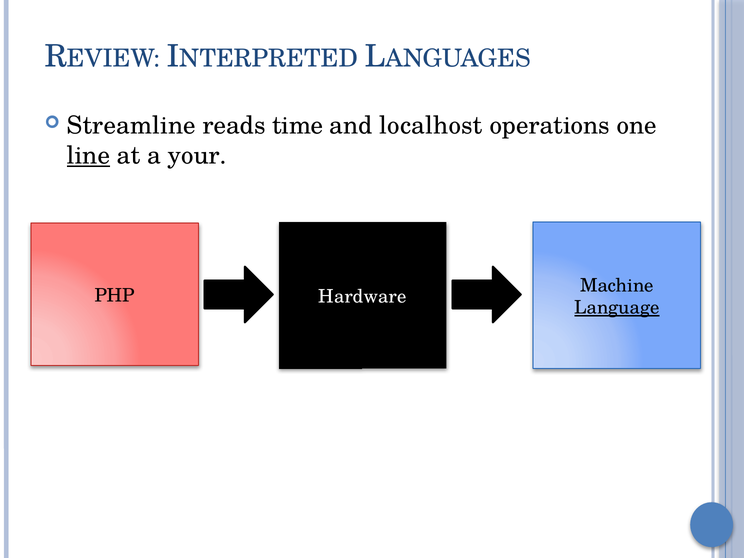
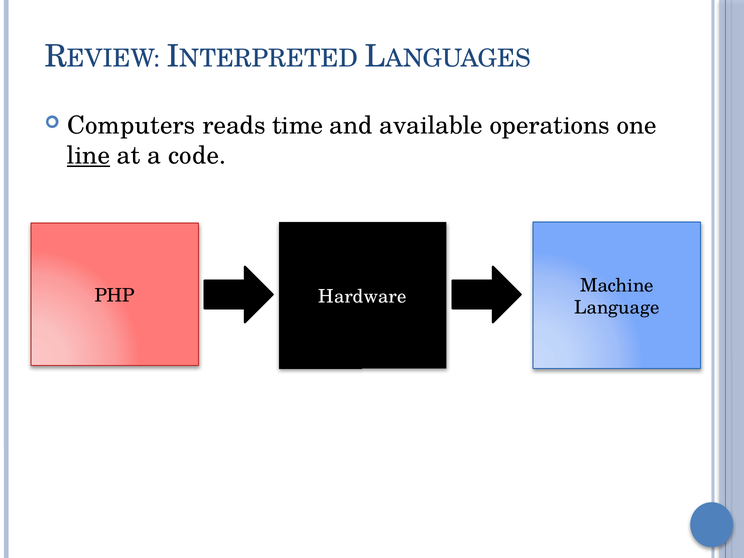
Streamline: Streamline -> Computers
localhost: localhost -> available
your: your -> code
Language underline: present -> none
